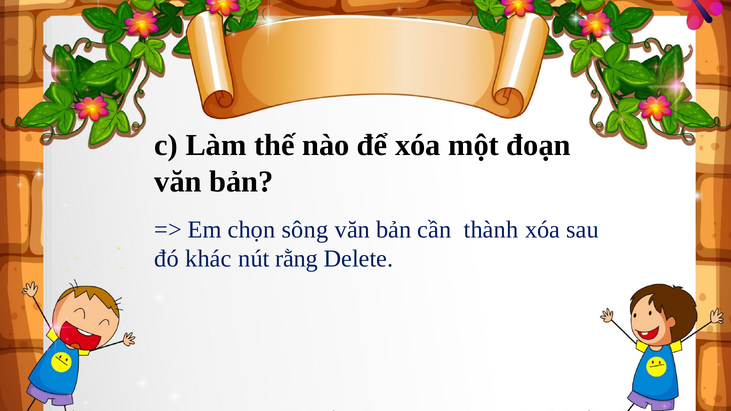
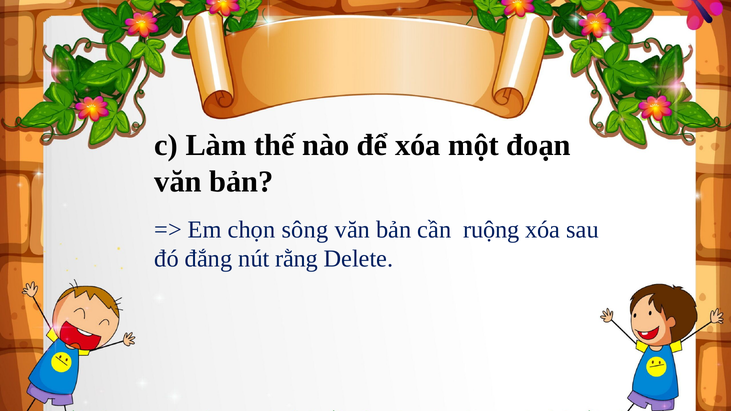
thành: thành -> ruộng
khác: khác -> đắng
